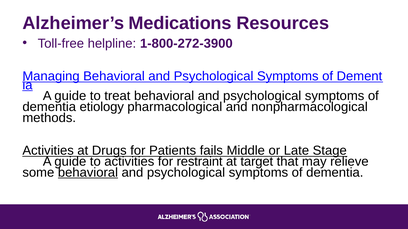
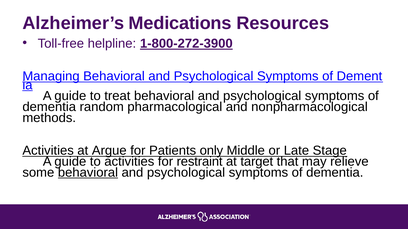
1-800-272-3900 underline: none -> present
etiology: etiology -> random
Drugs: Drugs -> Argue
fails: fails -> only
